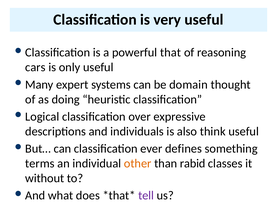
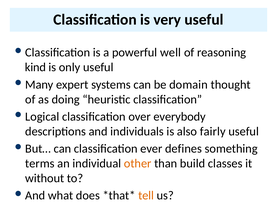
that: that -> well
cars: cars -> kind
expressive: expressive -> everybody
think: think -> fairly
rabid: rabid -> build
tell colour: purple -> orange
